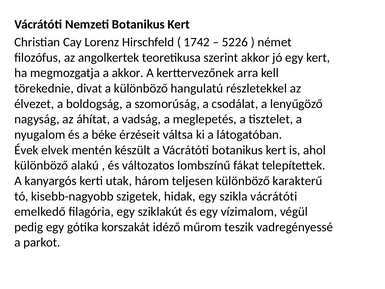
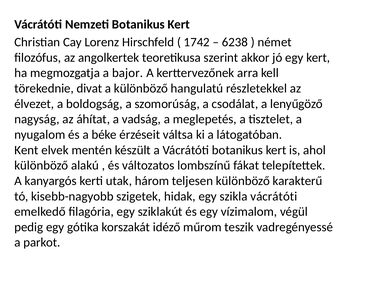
5226: 5226 -> 6238
a akkor: akkor -> bajor
Évek: Évek -> Kent
